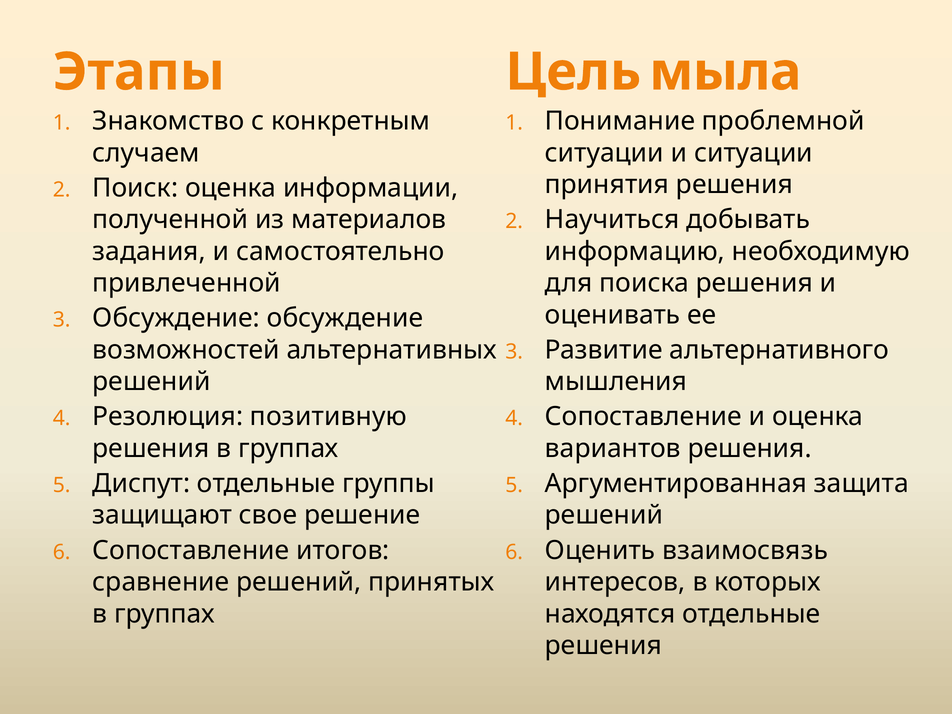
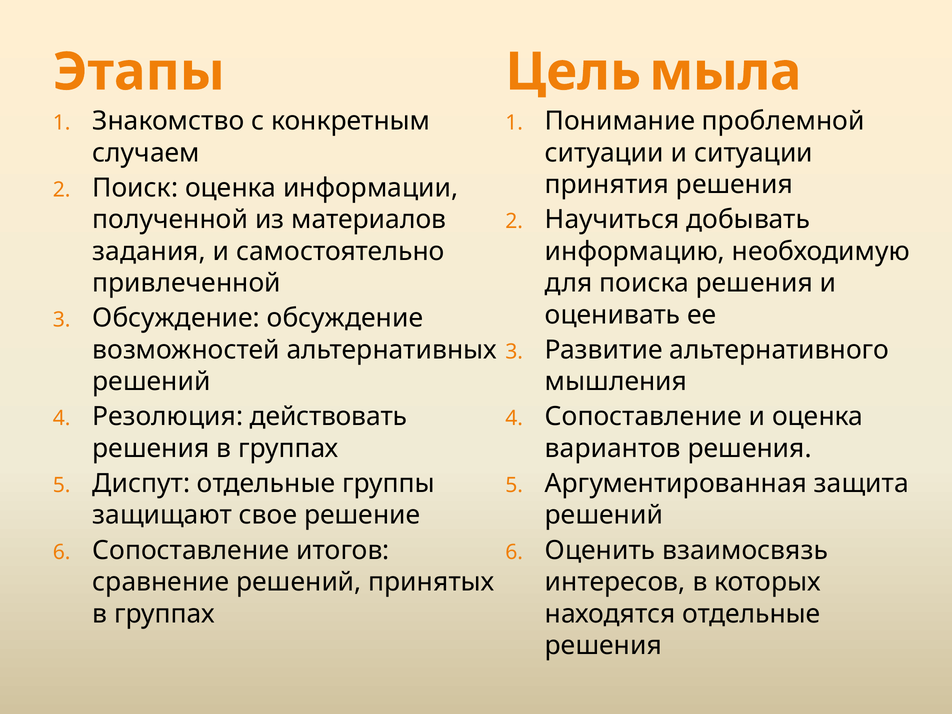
позитивную: позитивную -> действовать
